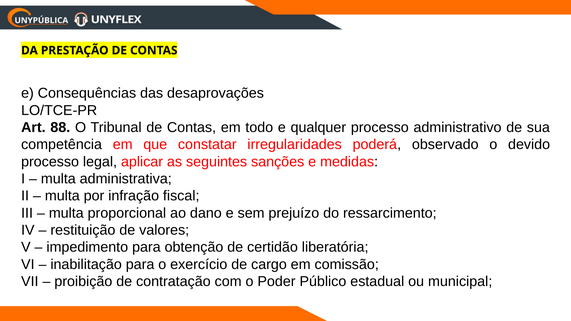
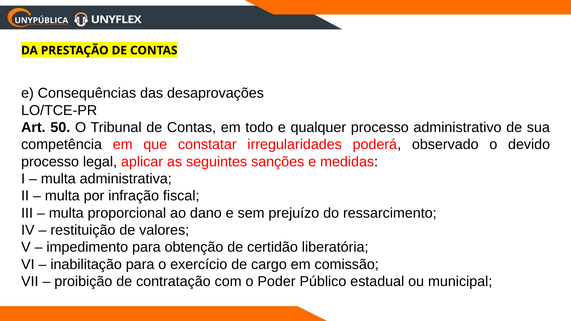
88: 88 -> 50
